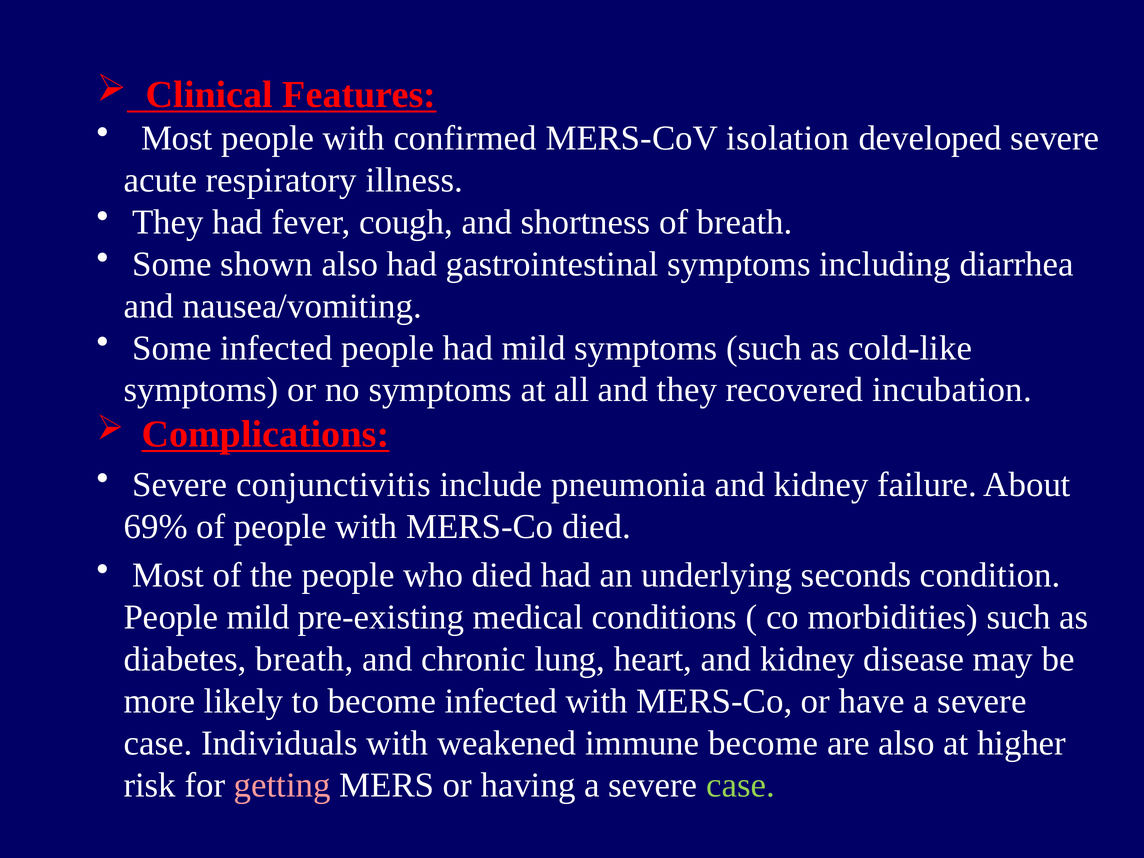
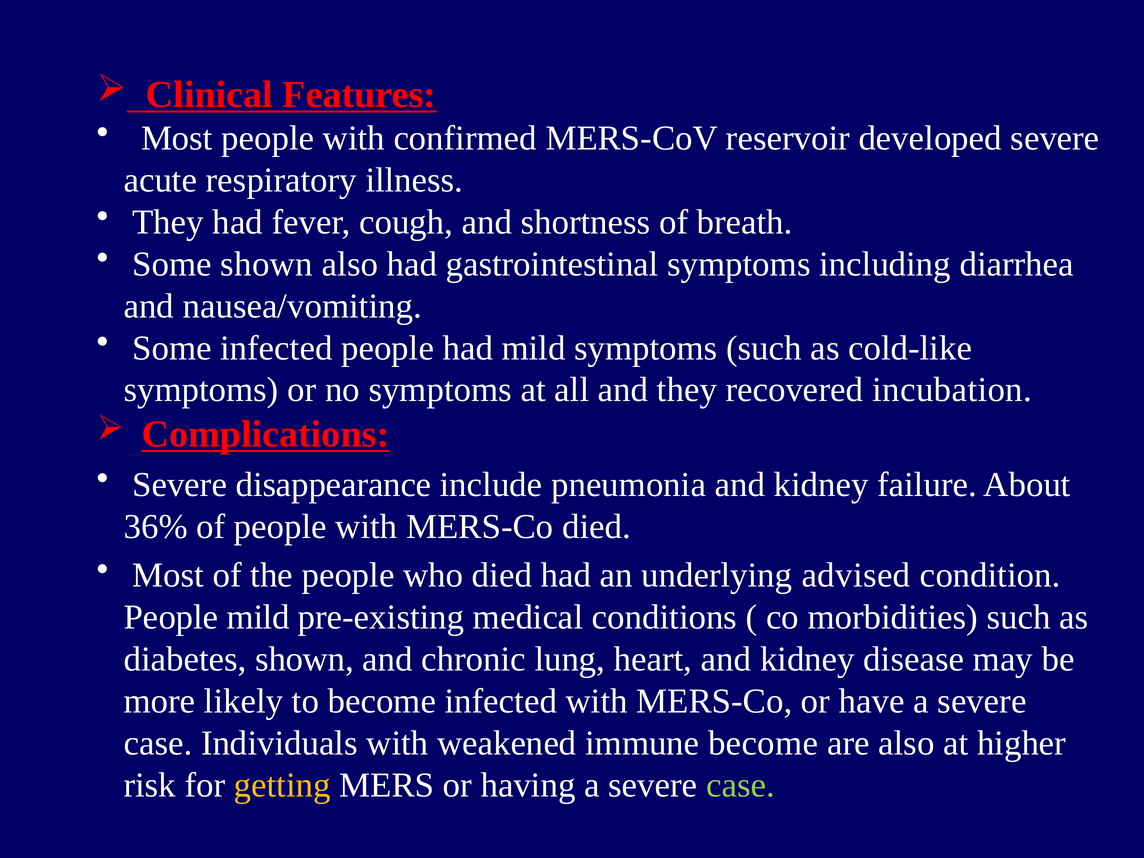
isolation: isolation -> reservoir
conjunctivitis: conjunctivitis -> disappearance
69%: 69% -> 36%
seconds: seconds -> advised
diabetes breath: breath -> shown
getting colour: pink -> yellow
